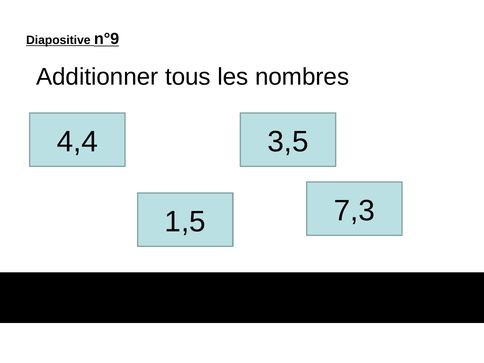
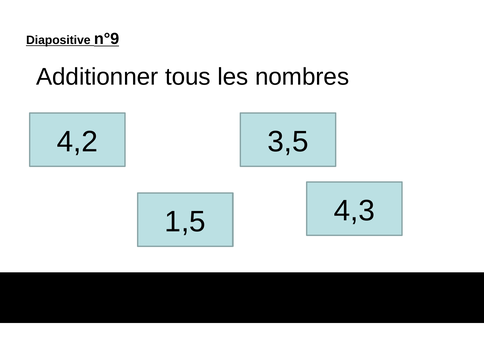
4,4: 4,4 -> 4,2
7,3: 7,3 -> 4,3
